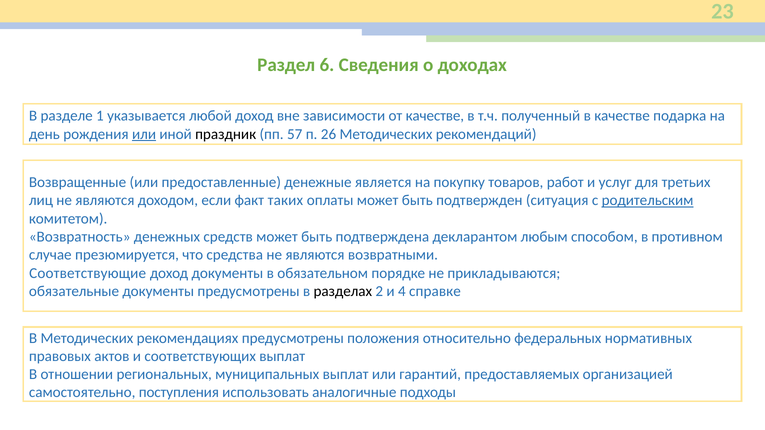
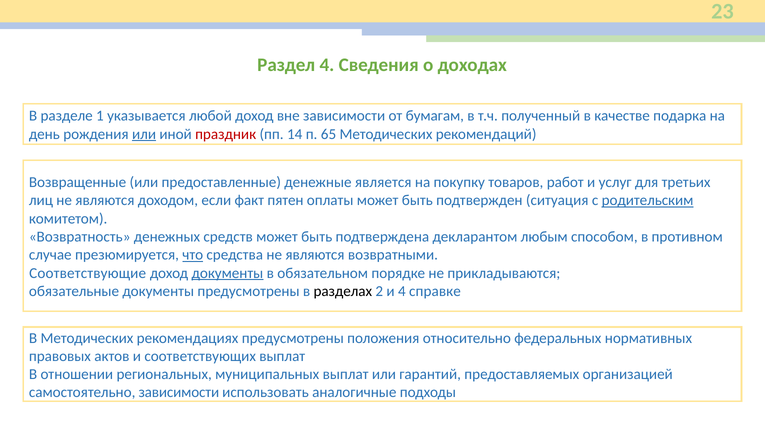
Раздел 6: 6 -> 4
от качестве: качестве -> бумагам
праздник colour: black -> red
57: 57 -> 14
26: 26 -> 65
таких: таких -> пятен
что underline: none -> present
документы at (227, 273) underline: none -> present
самостоятельно поступления: поступления -> зависимости
